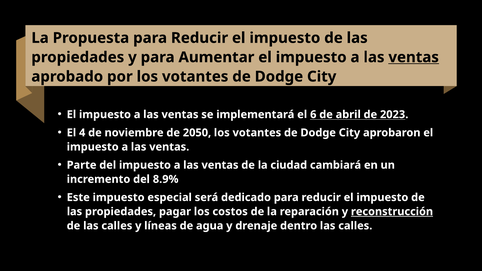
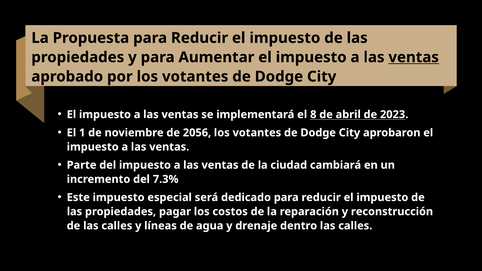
6: 6 -> 8
4: 4 -> 1
2050: 2050 -> 2056
8.9%: 8.9% -> 7.3%
reconstrucción underline: present -> none
